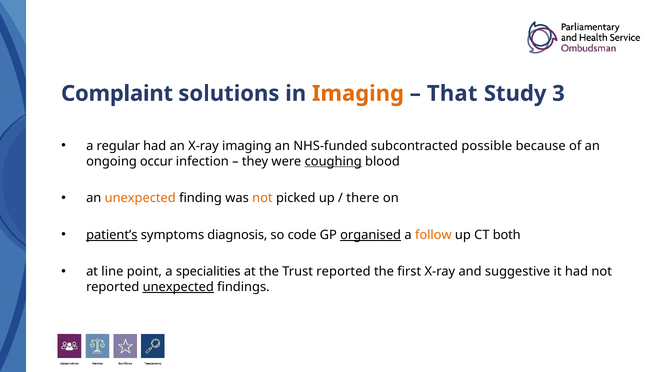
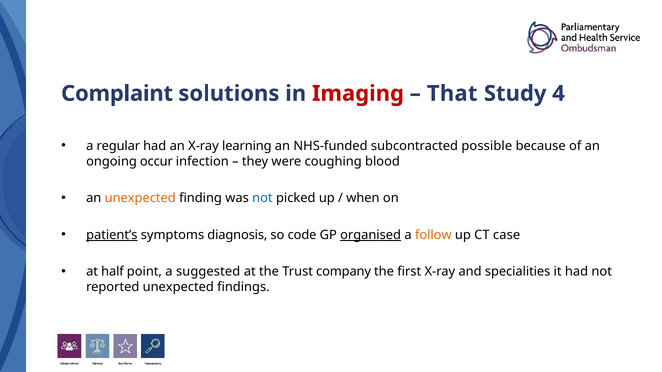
Imaging at (358, 94) colour: orange -> red
3: 3 -> 4
X-ray imaging: imaging -> learning
coughing underline: present -> none
not at (262, 198) colour: orange -> blue
there: there -> when
both: both -> case
line: line -> half
specialities: specialities -> suggested
Trust reported: reported -> company
suggestive: suggestive -> specialities
unexpected at (178, 287) underline: present -> none
